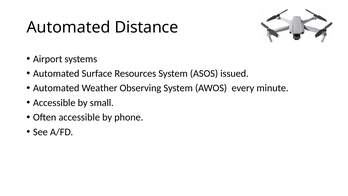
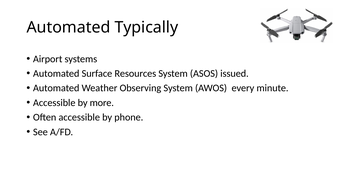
Distance: Distance -> Typically
small: small -> more
